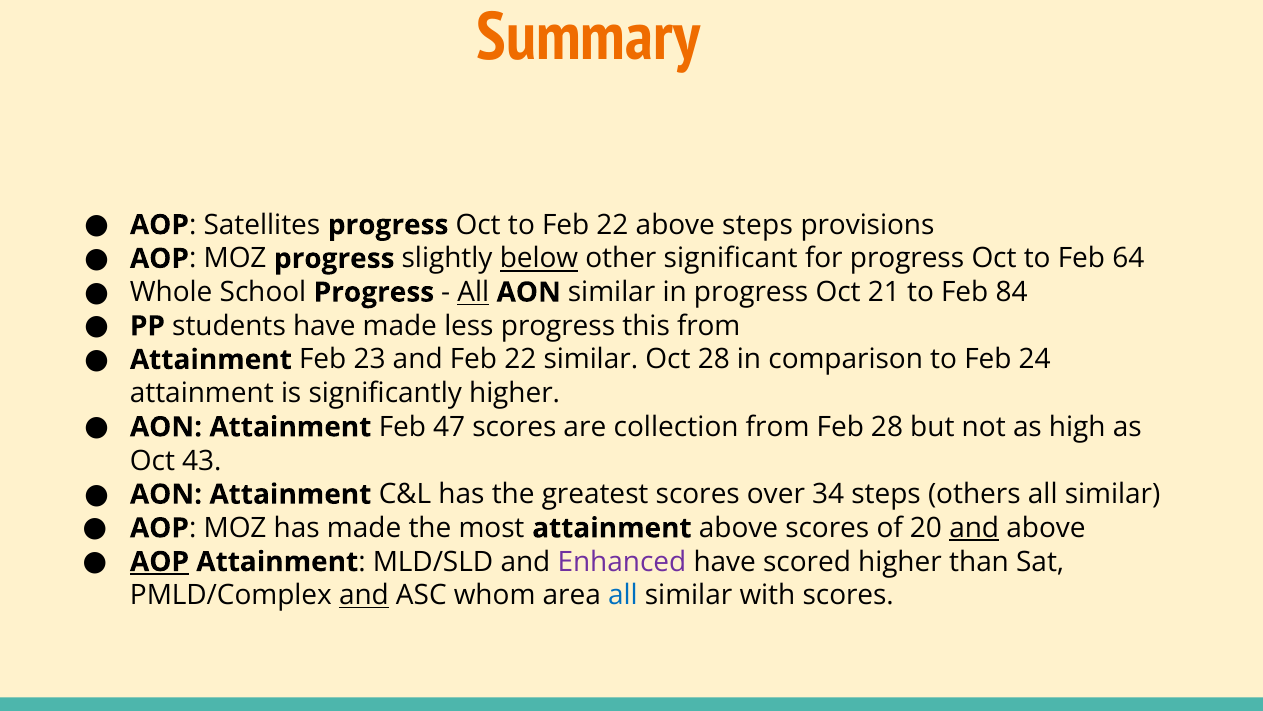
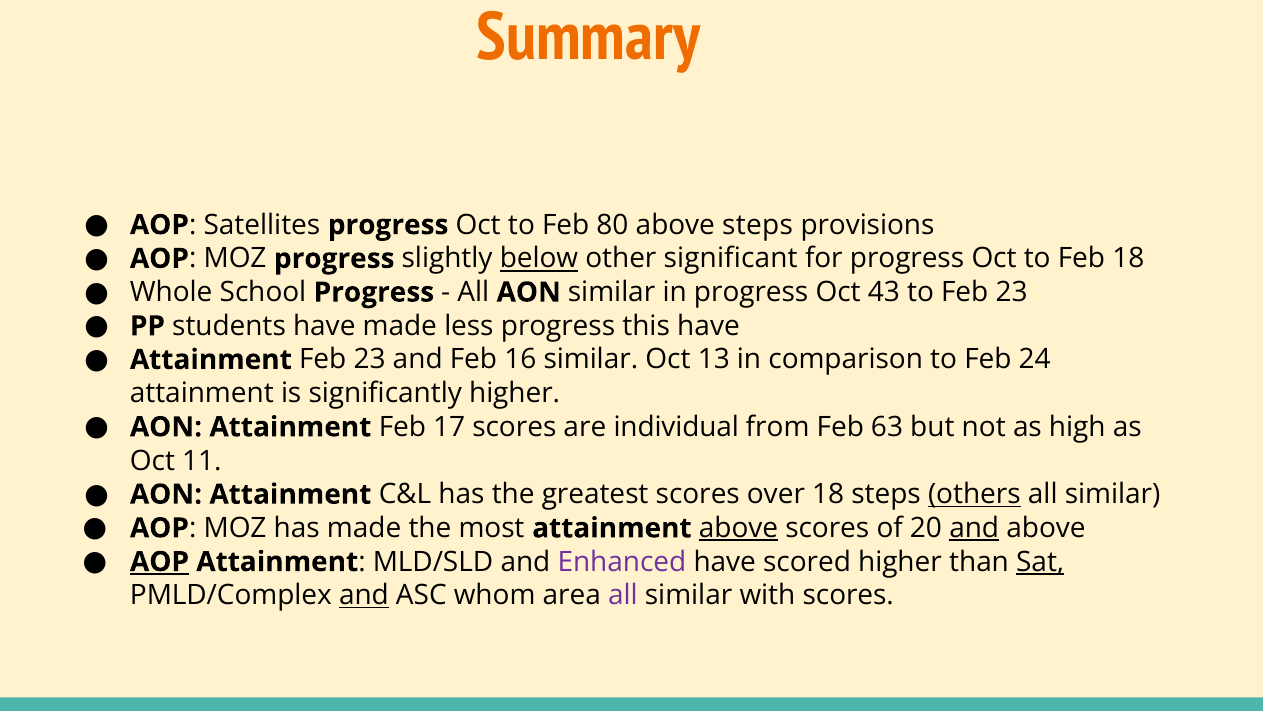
to Feb 22: 22 -> 80
Feb 64: 64 -> 18
All at (473, 292) underline: present -> none
21: 21 -> 43
to Feb 84: 84 -> 23
this from: from -> have
and Feb 22: 22 -> 16
Oct 28: 28 -> 13
47: 47 -> 17
collection: collection -> individual
Feb 28: 28 -> 63
43: 43 -> 11
over 34: 34 -> 18
others underline: none -> present
above at (739, 528) underline: none -> present
Sat underline: none -> present
all at (623, 595) colour: blue -> purple
